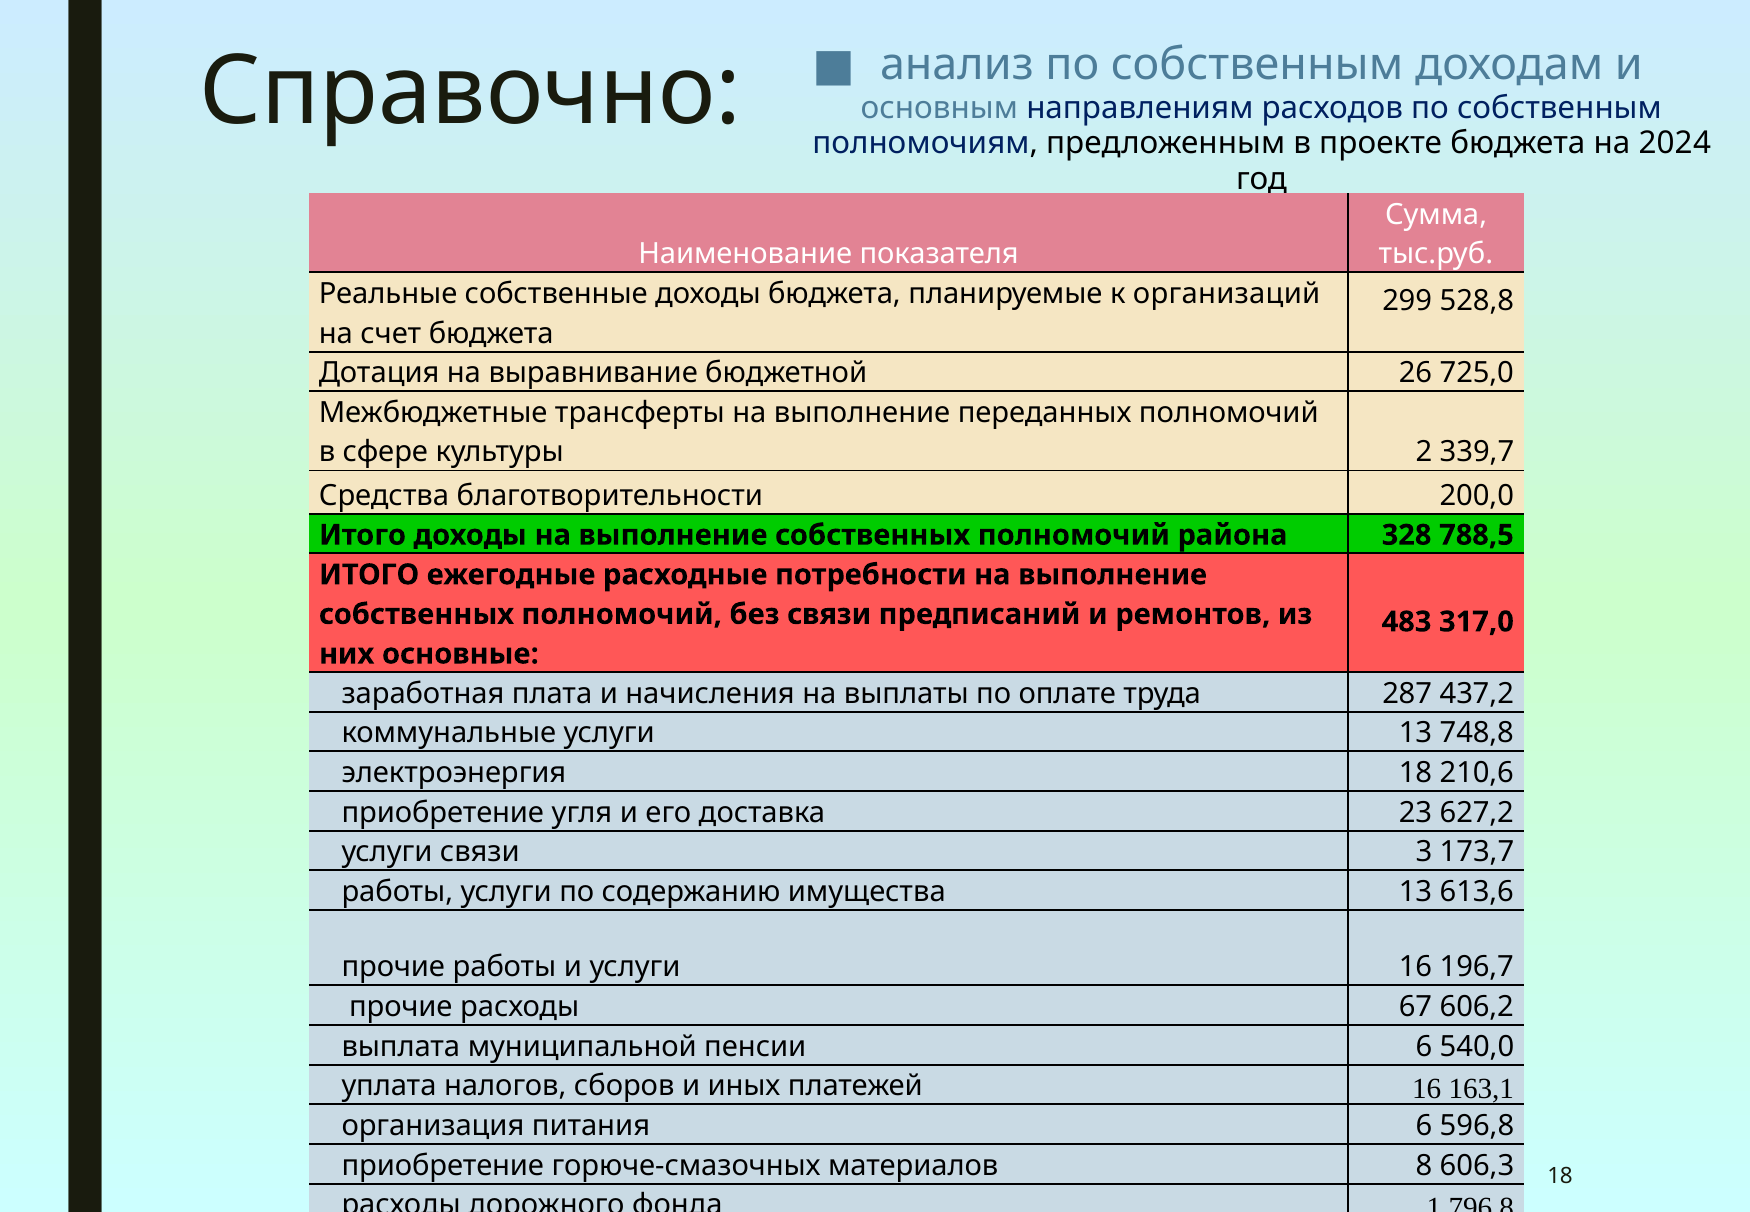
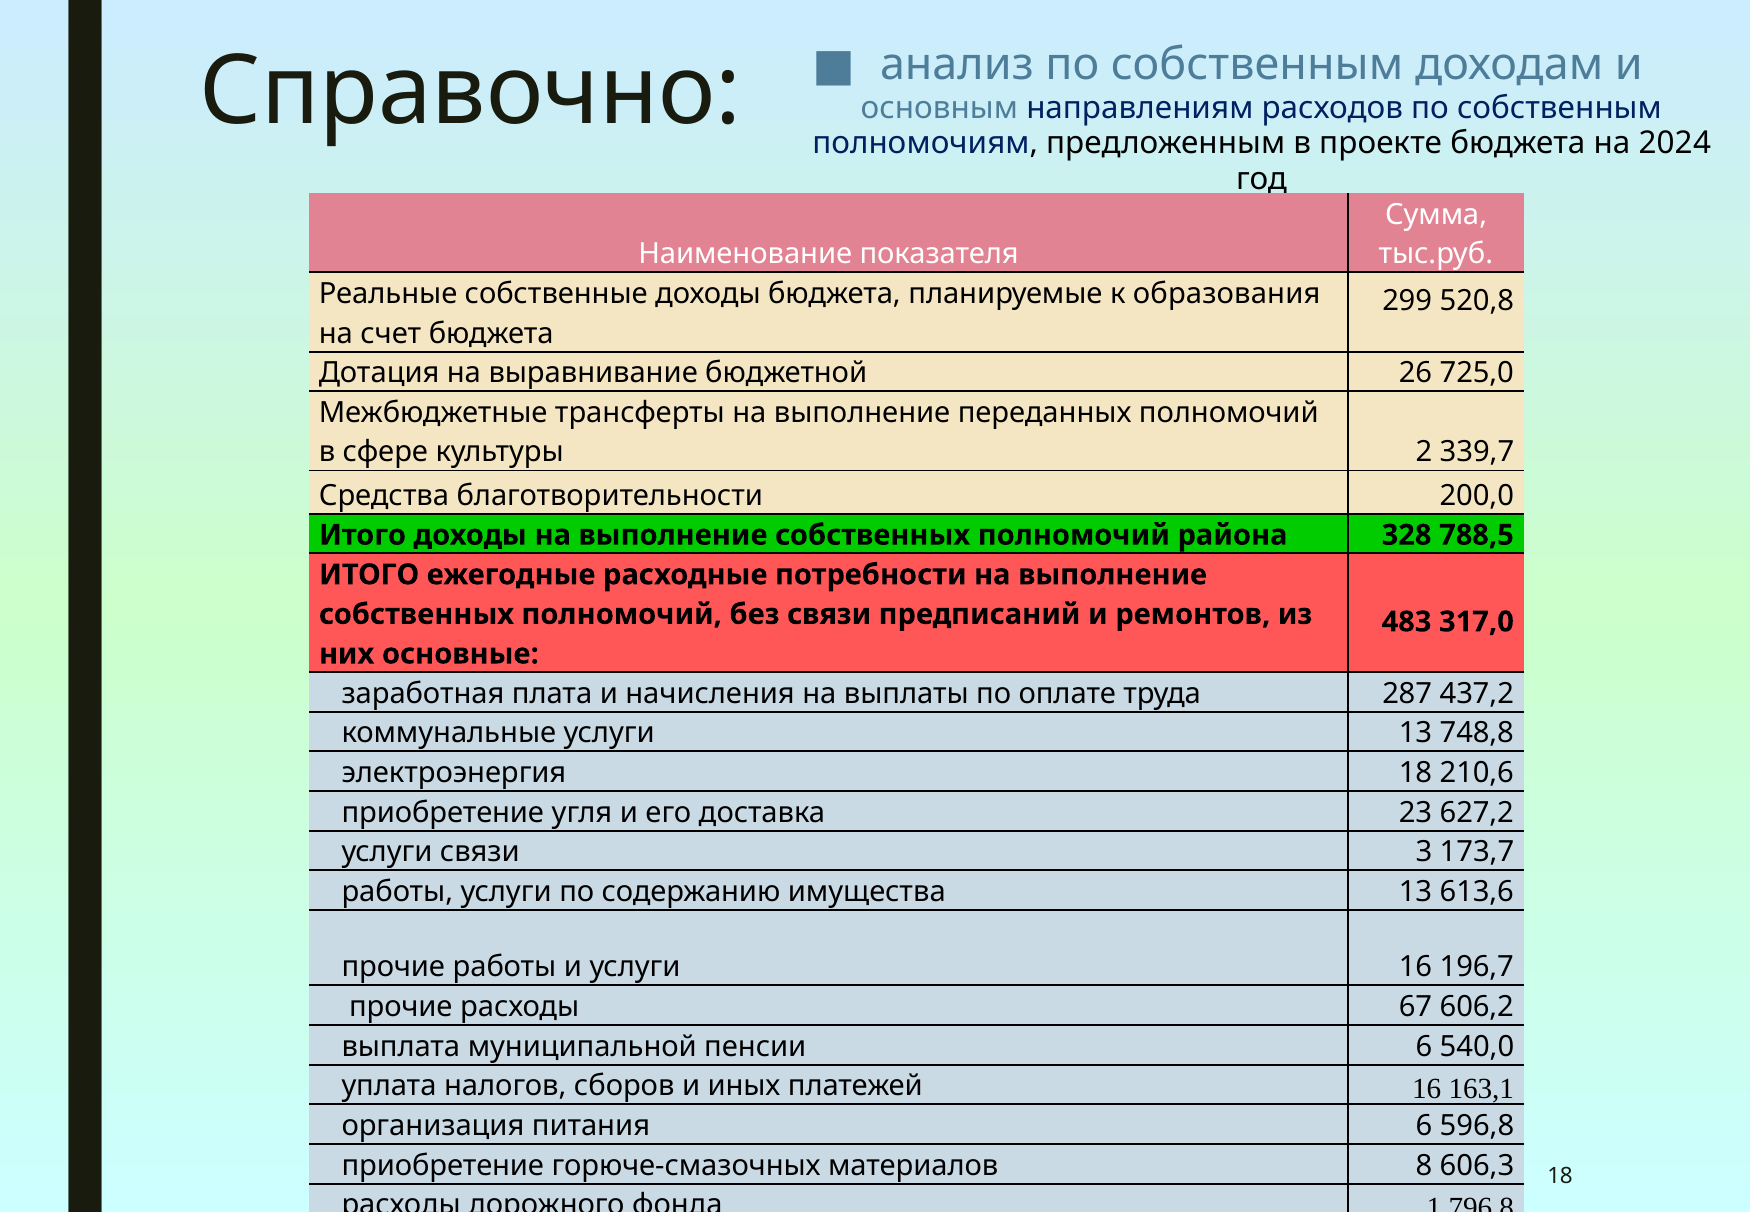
организаций: организаций -> образования
528,8: 528,8 -> 520,8
